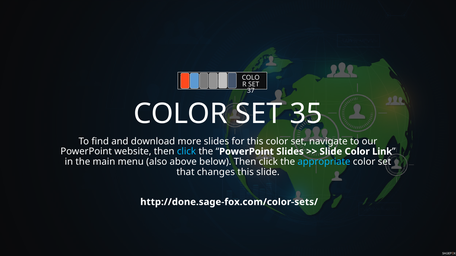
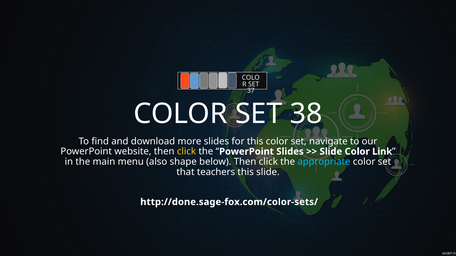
35: 35 -> 38
click at (186, 152) colour: light blue -> yellow
above: above -> shape
changes: changes -> teachers
